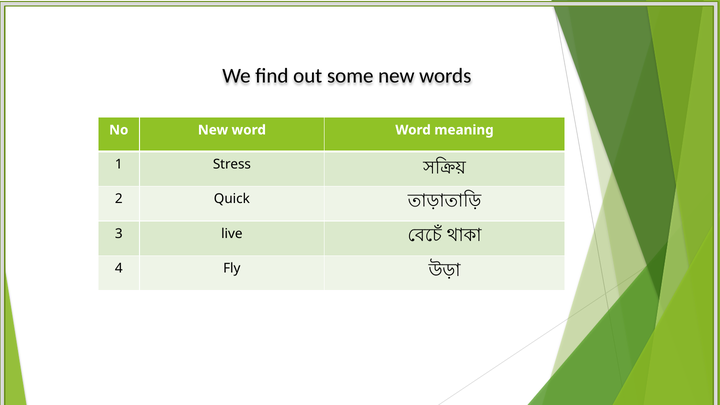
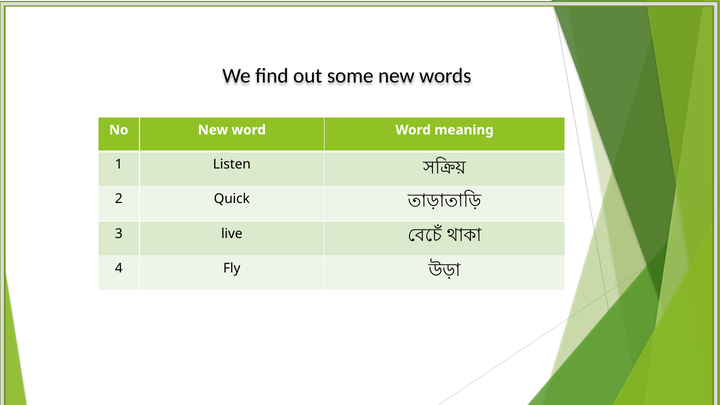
Stress: Stress -> Listen
